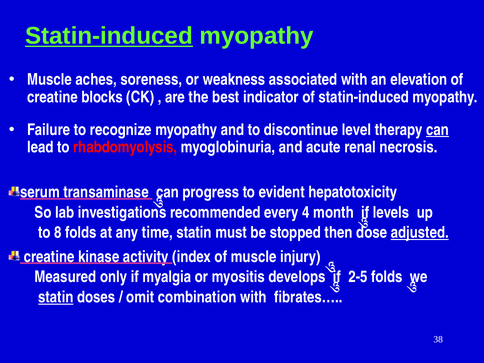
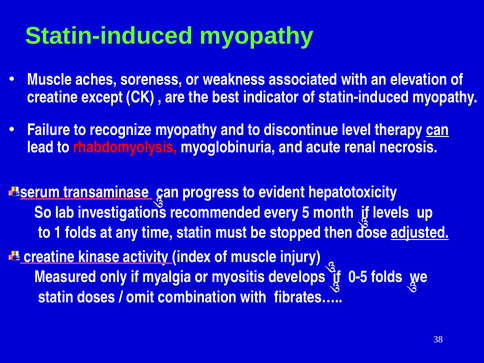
Statin-induced at (109, 36) underline: present -> none
blocks: blocks -> except
4: 4 -> 5
8: 8 -> 1
2-5: 2-5 -> 0-5
statin at (56, 297) underline: present -> none
